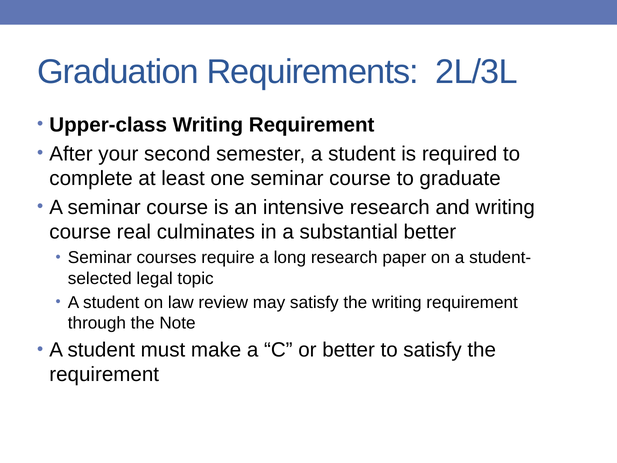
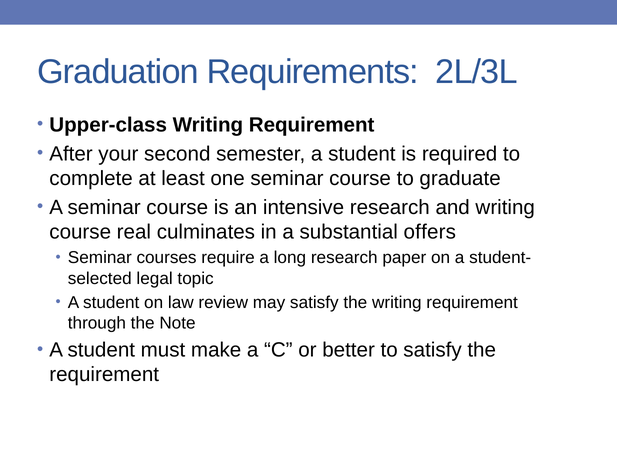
substantial better: better -> offers
